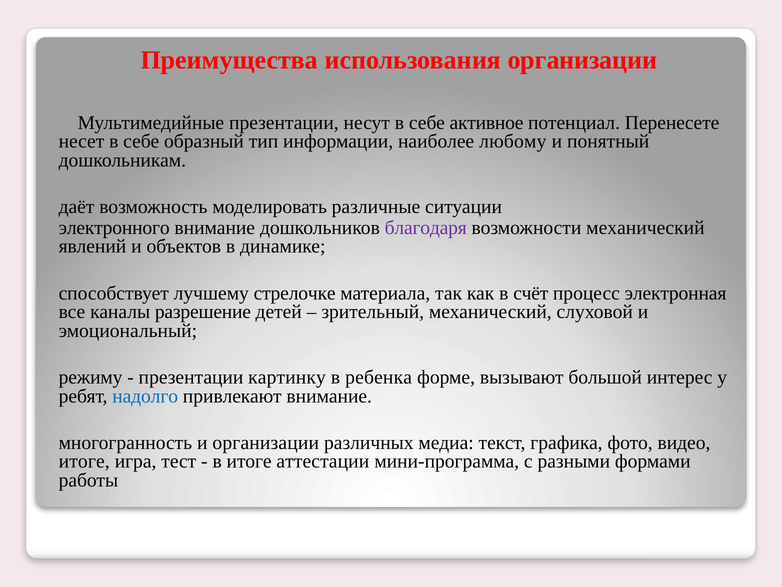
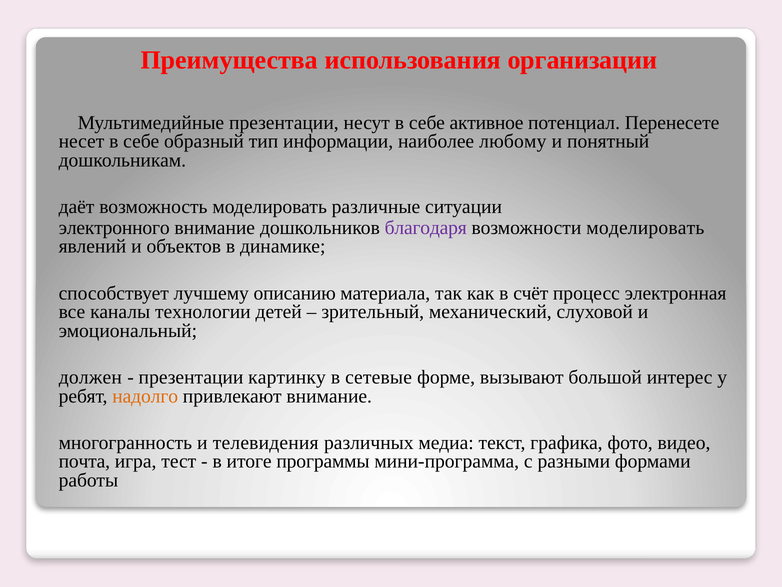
возможности механический: механический -> моделировать
стрелочке: стрелочке -> описанию
разрешение: разрешение -> технологии
режиму: режиму -> должен
ребенка: ребенка -> сетевые
надолго colour: blue -> orange
и организации: организации -> телевидения
итоге at (84, 461): итоге -> почта
аттестации: аттестации -> программы
